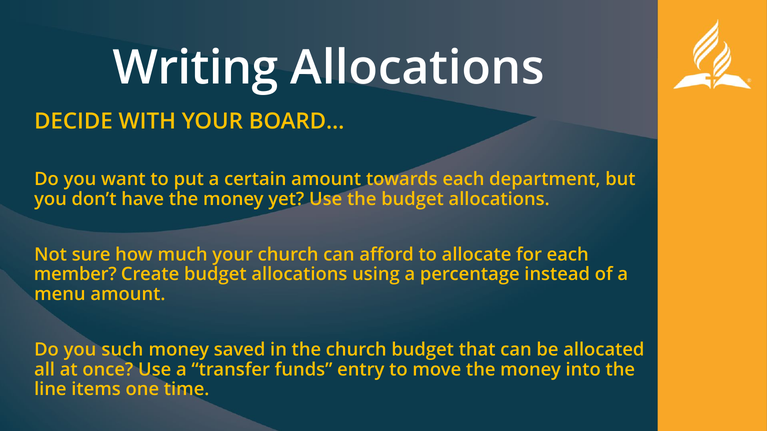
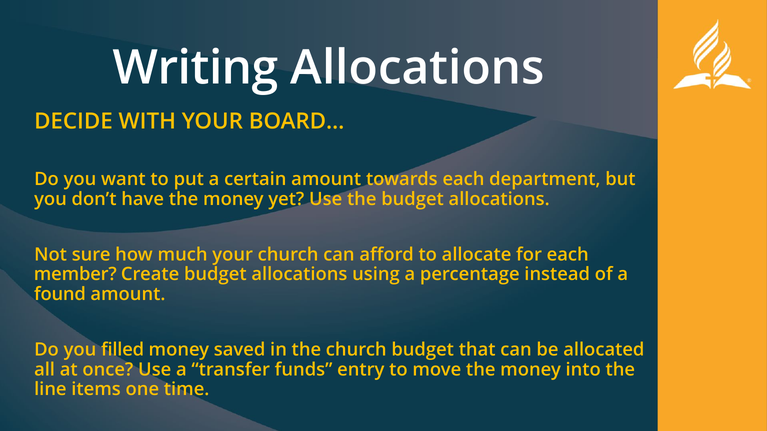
menu: menu -> found
such: such -> filled
